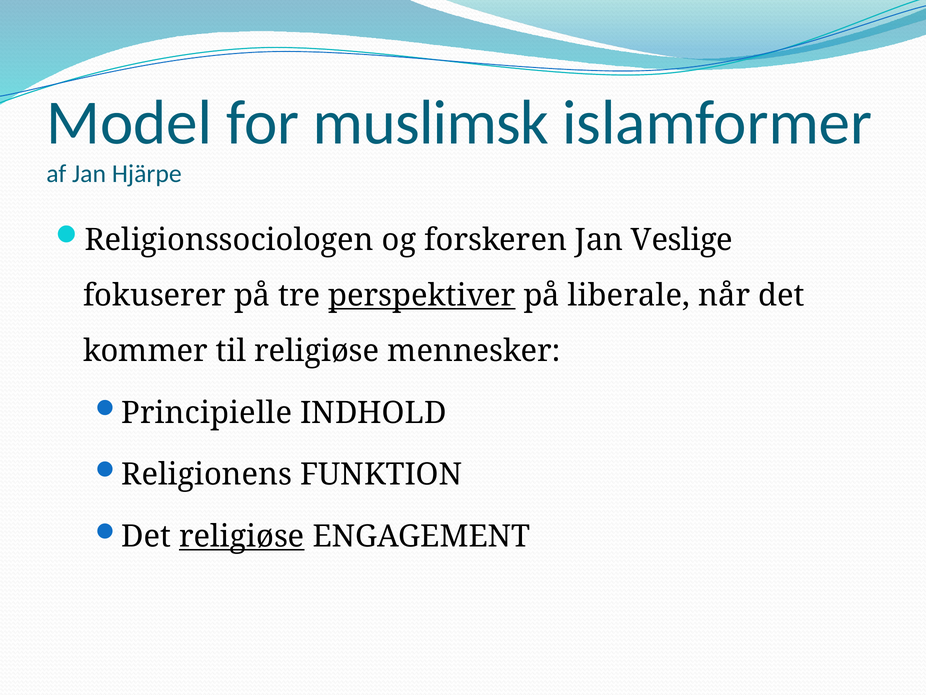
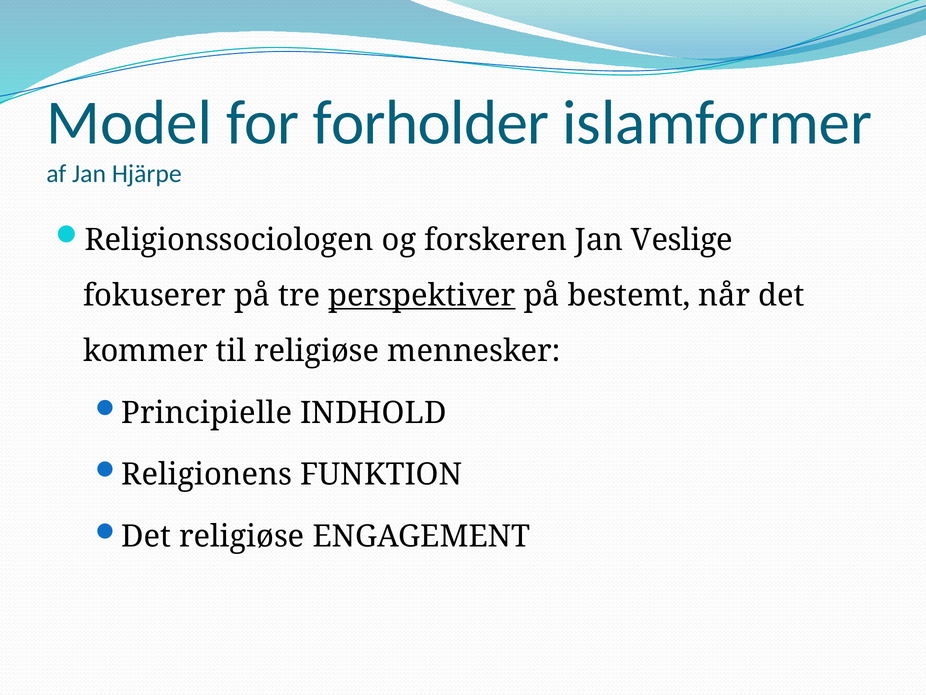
muslimsk: muslimsk -> forholder
liberale: liberale -> bestemt
religiøse at (242, 536) underline: present -> none
